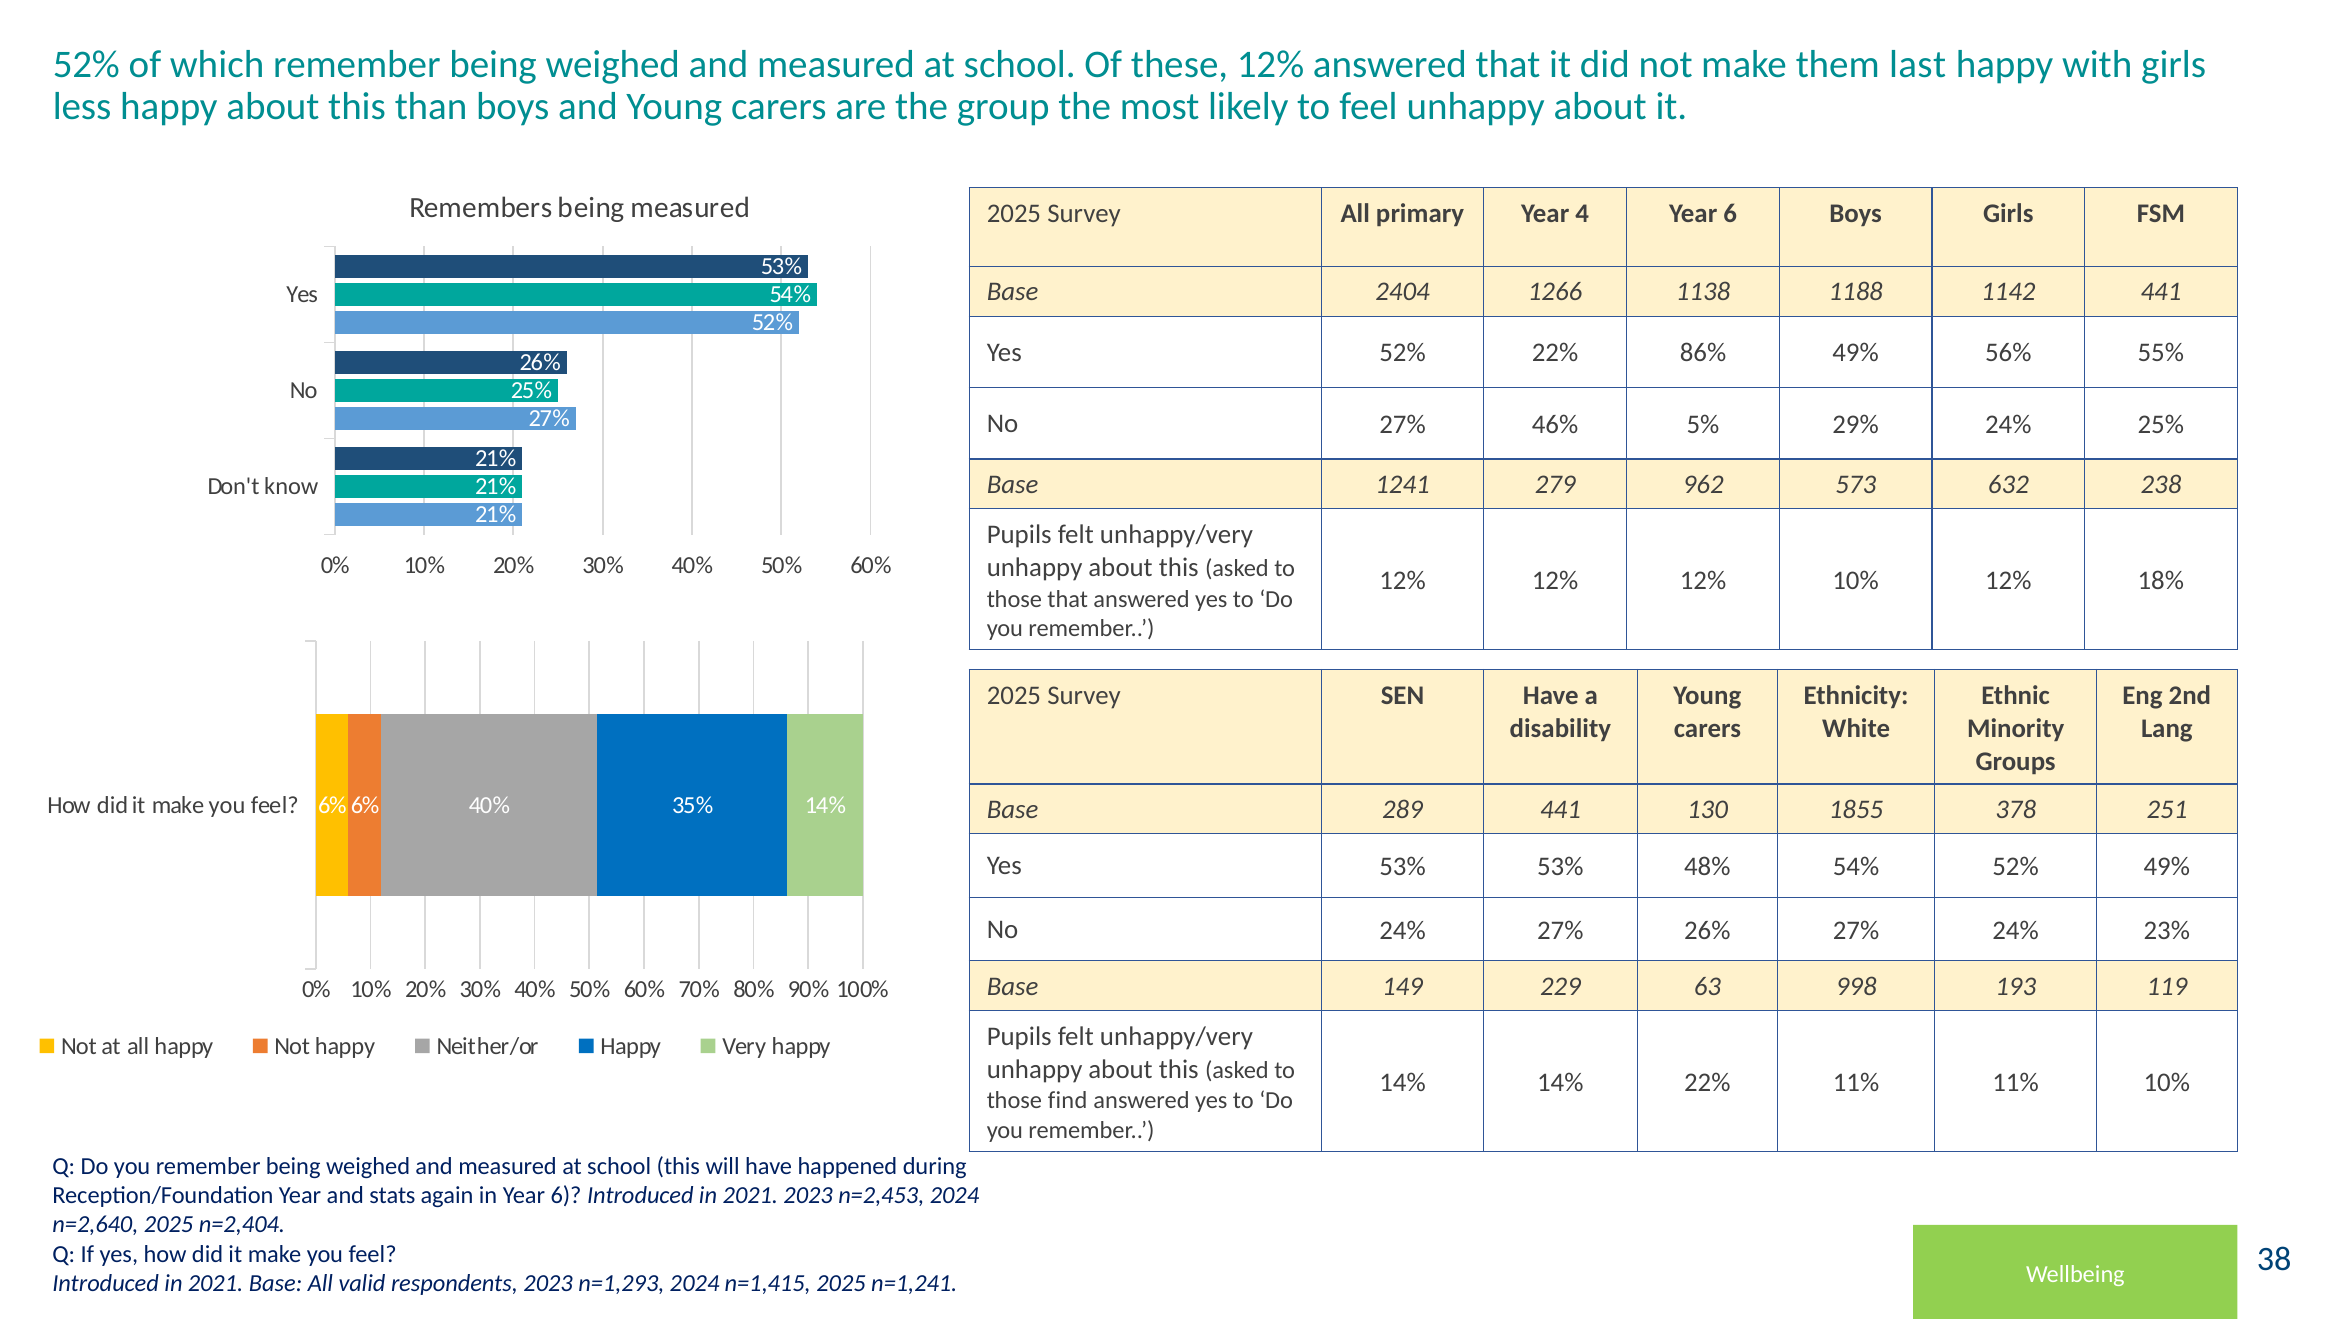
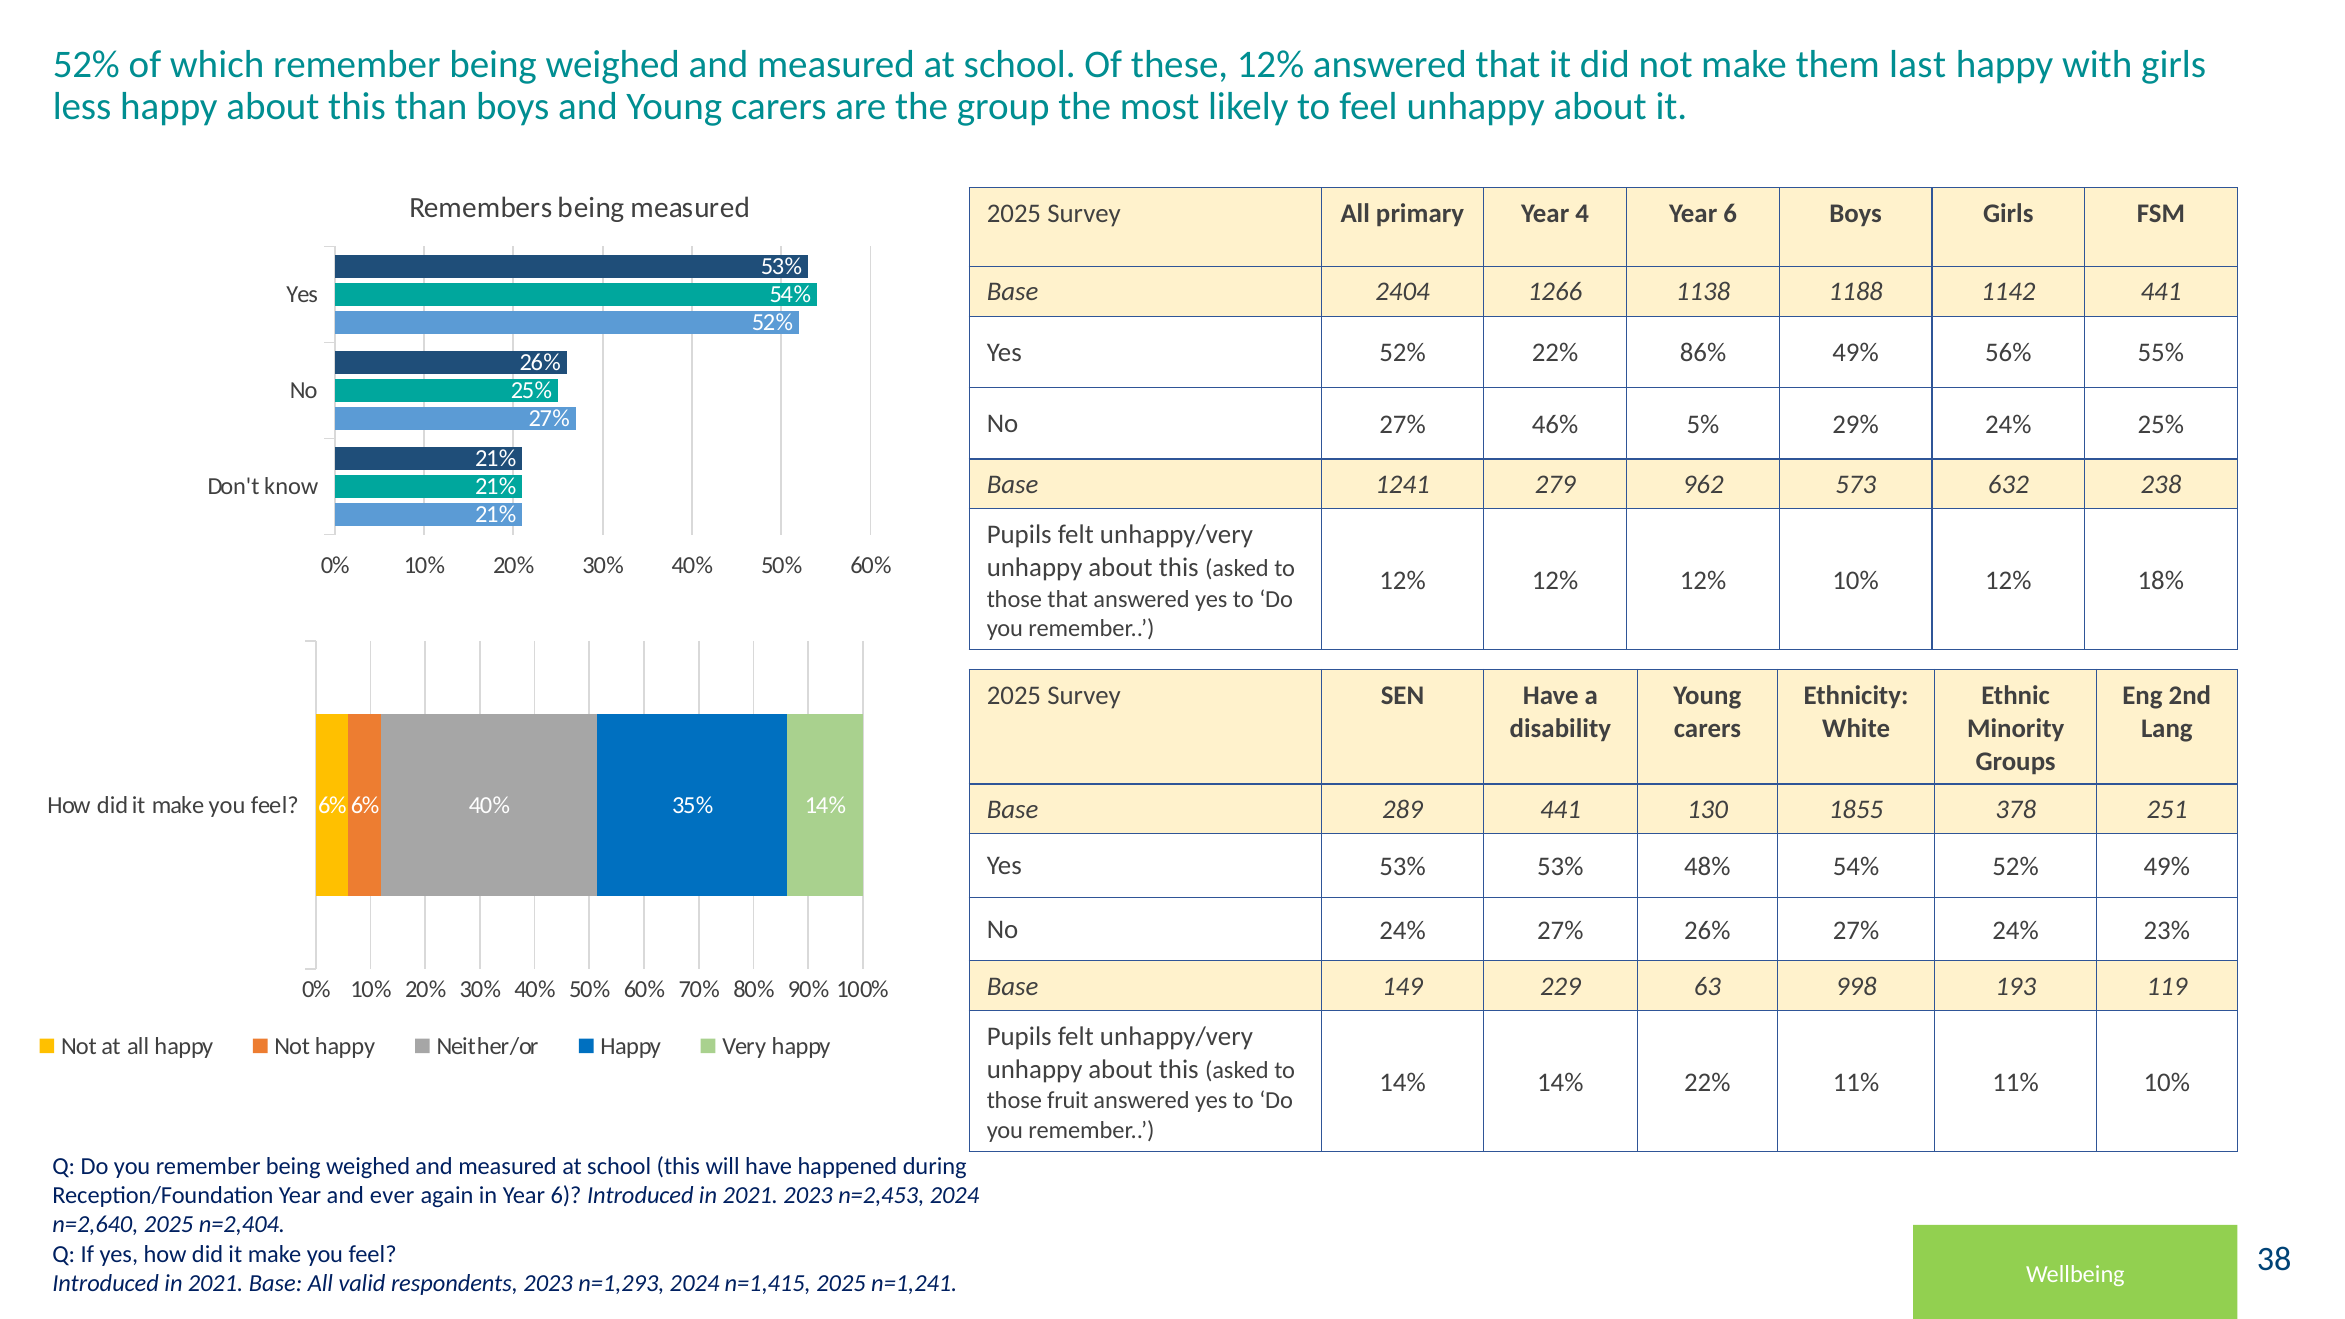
find: find -> fruit
stats: stats -> ever
